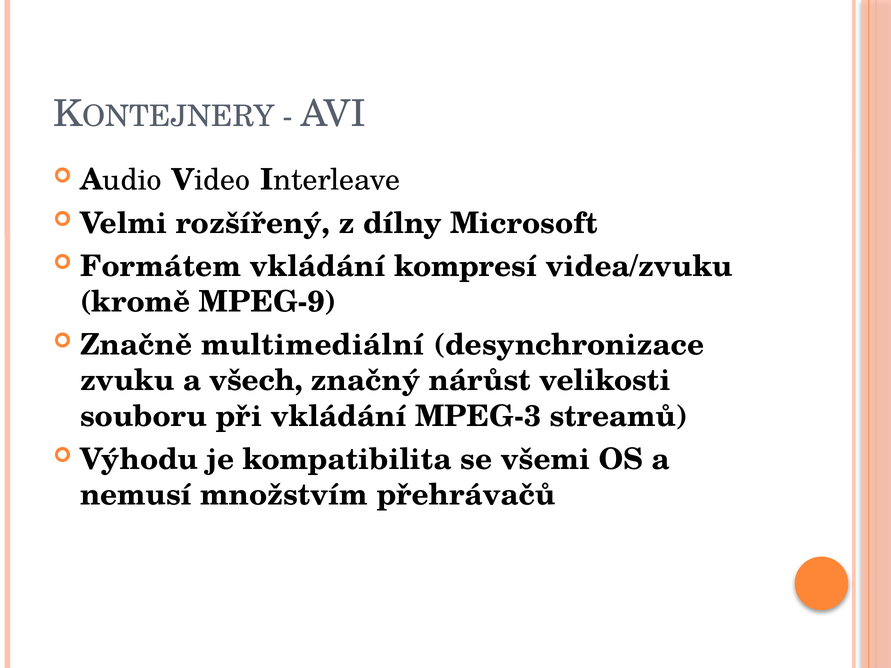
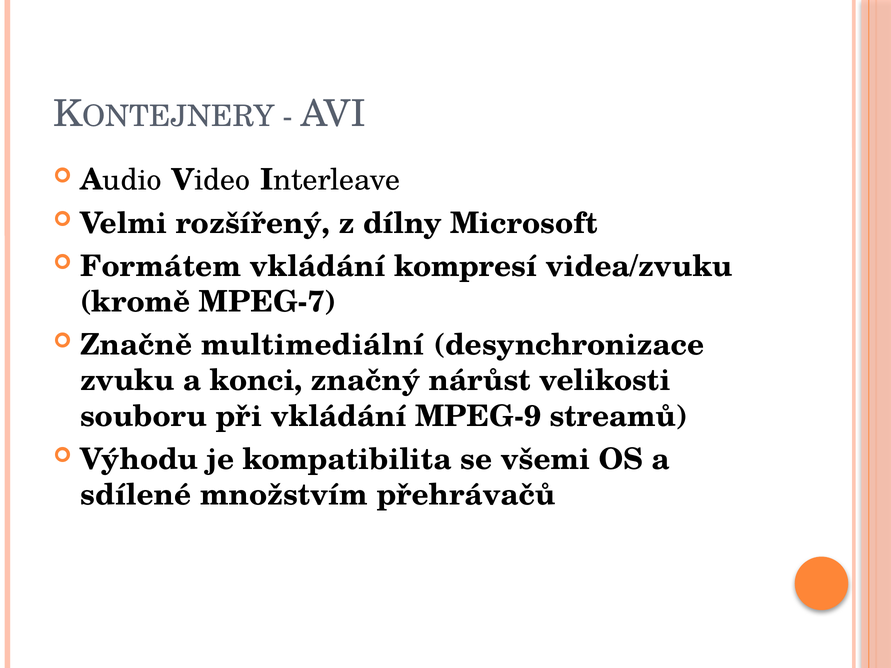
MPEG-9: MPEG-9 -> MPEG-7
všech: všech -> konci
MPEG-3: MPEG-3 -> MPEG-9
nemusí: nemusí -> sdílené
